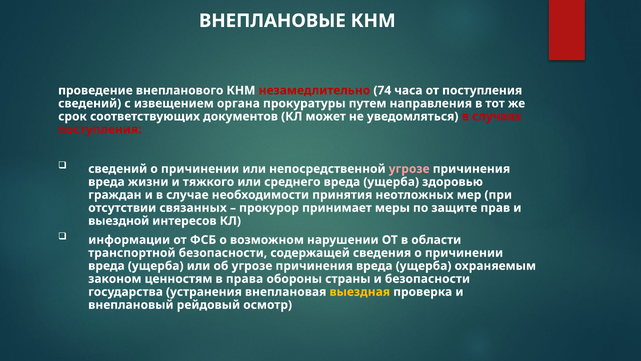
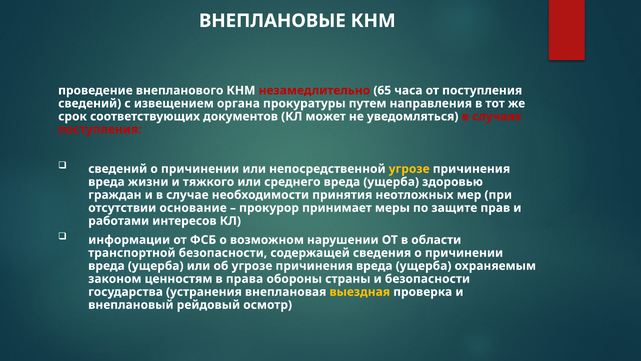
74: 74 -> 65
угрозе at (409, 169) colour: pink -> yellow
связанных: связанных -> основание
выездной: выездной -> работами
